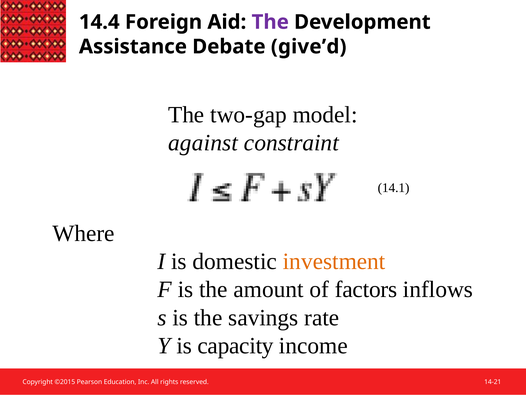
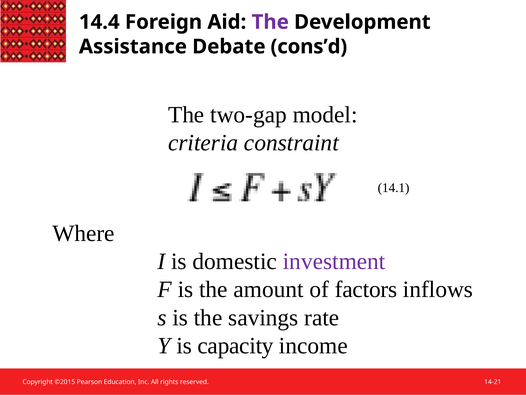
give’d: give’d -> cons’d
against: against -> criteria
investment colour: orange -> purple
